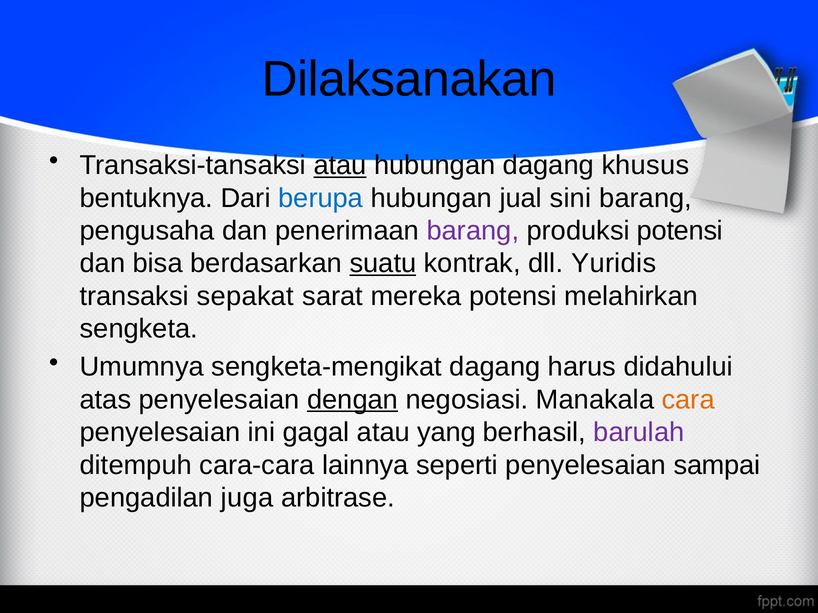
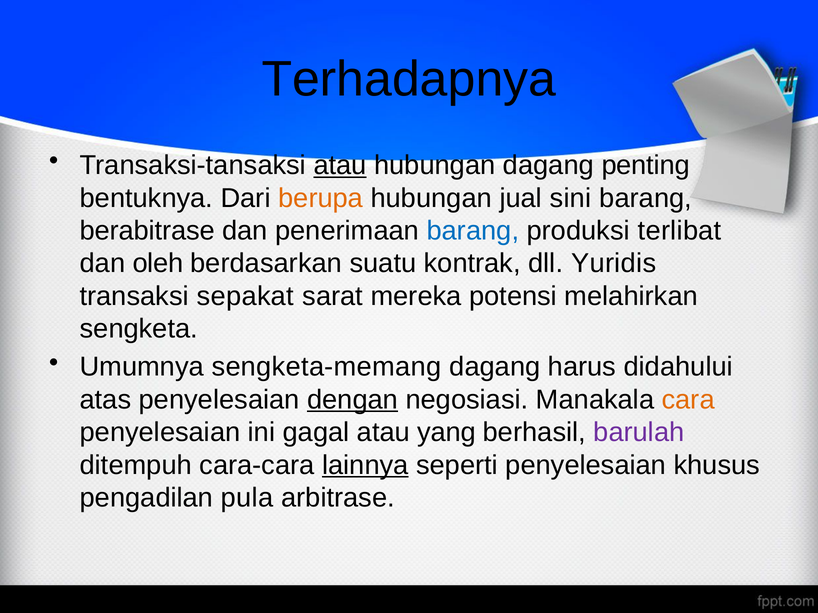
Dilaksanakan: Dilaksanakan -> Terhadapnya
khusus: khusus -> penting
berupa colour: blue -> orange
pengusaha: pengusaha -> berabitrase
barang at (473, 231) colour: purple -> blue
produksi potensi: potensi -> terlibat
bisa: bisa -> oleh
suatu underline: present -> none
sengketa-mengikat: sengketa-mengikat -> sengketa-memang
lainnya underline: none -> present
sampai: sampai -> khusus
juga: juga -> pula
